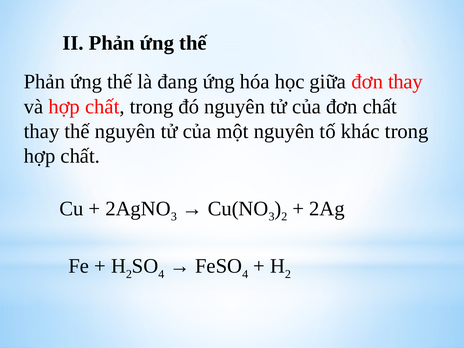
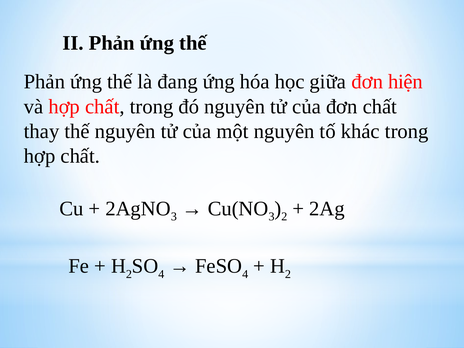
đơn thay: thay -> hiện
